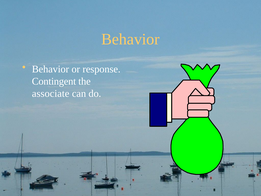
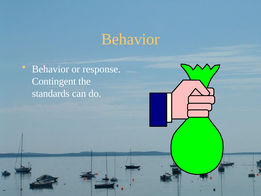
associate: associate -> standards
